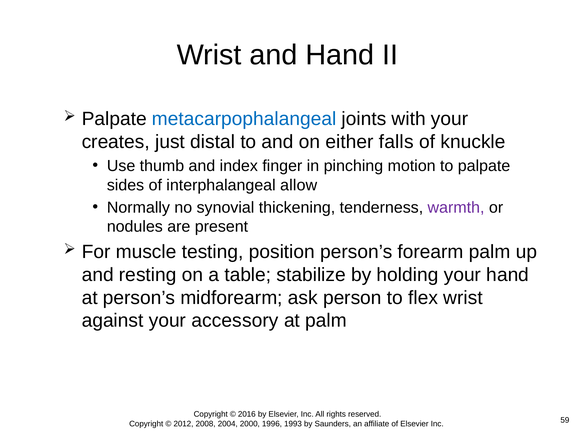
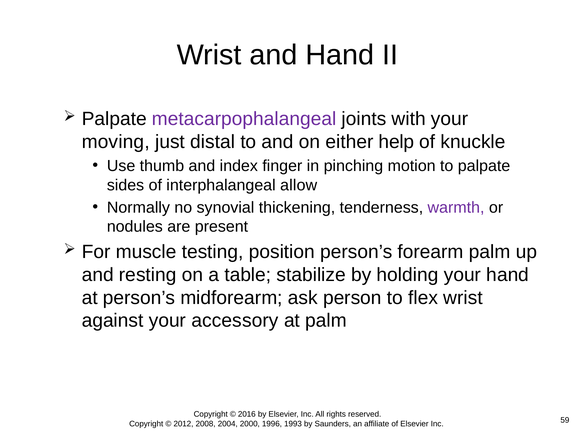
metacarpophalangeal colour: blue -> purple
creates: creates -> moving
falls: falls -> help
